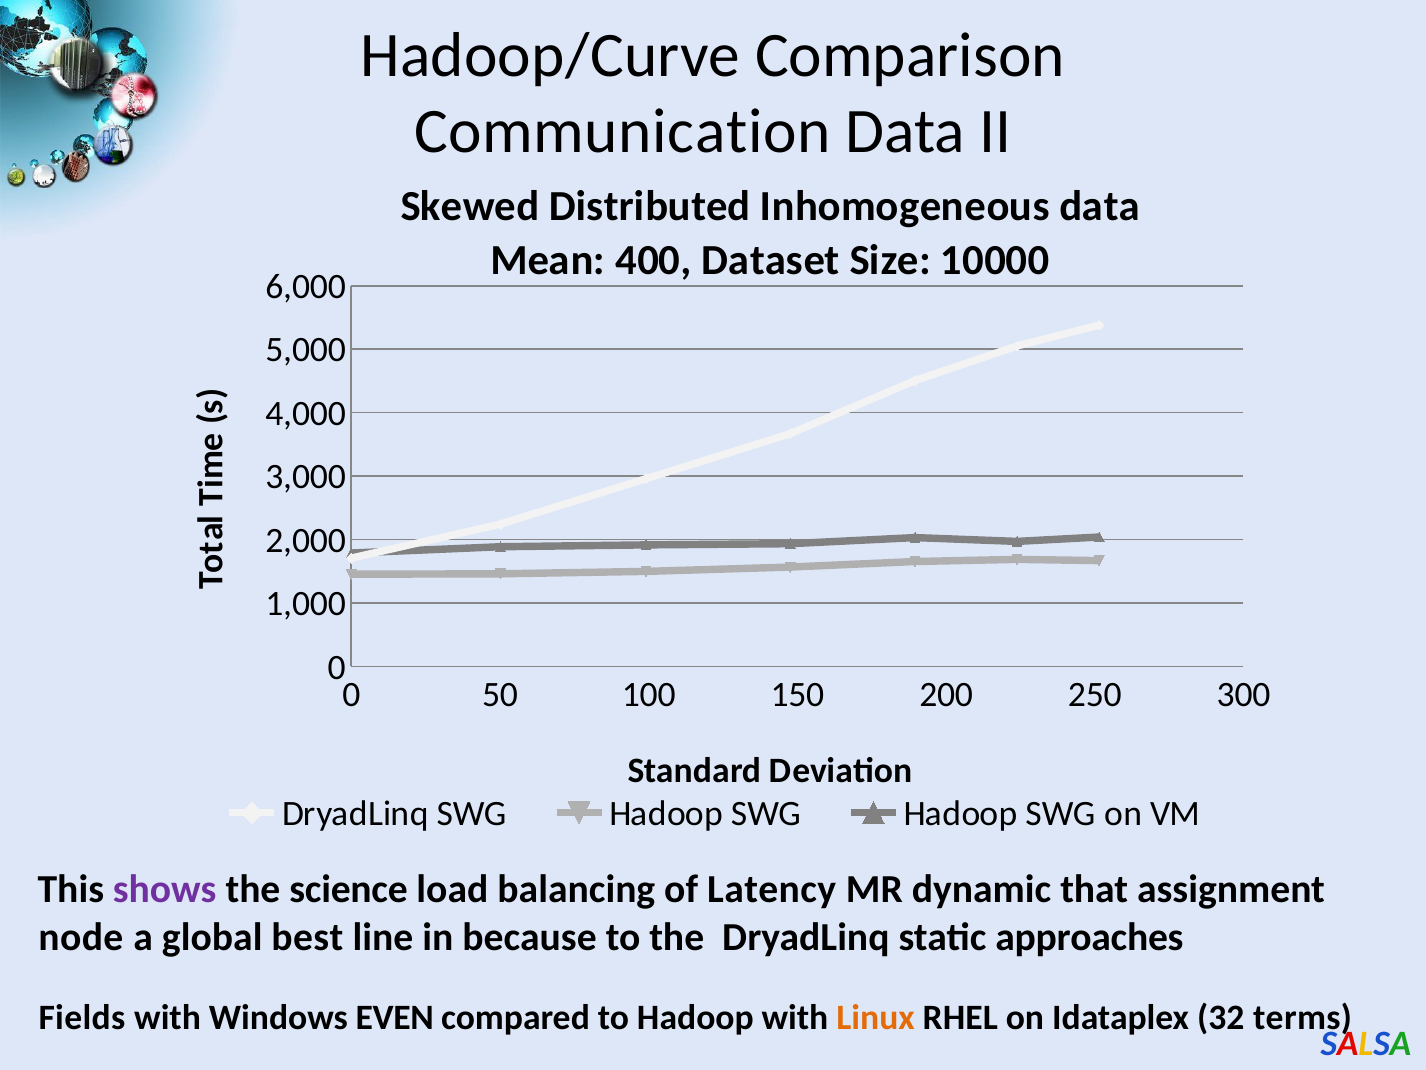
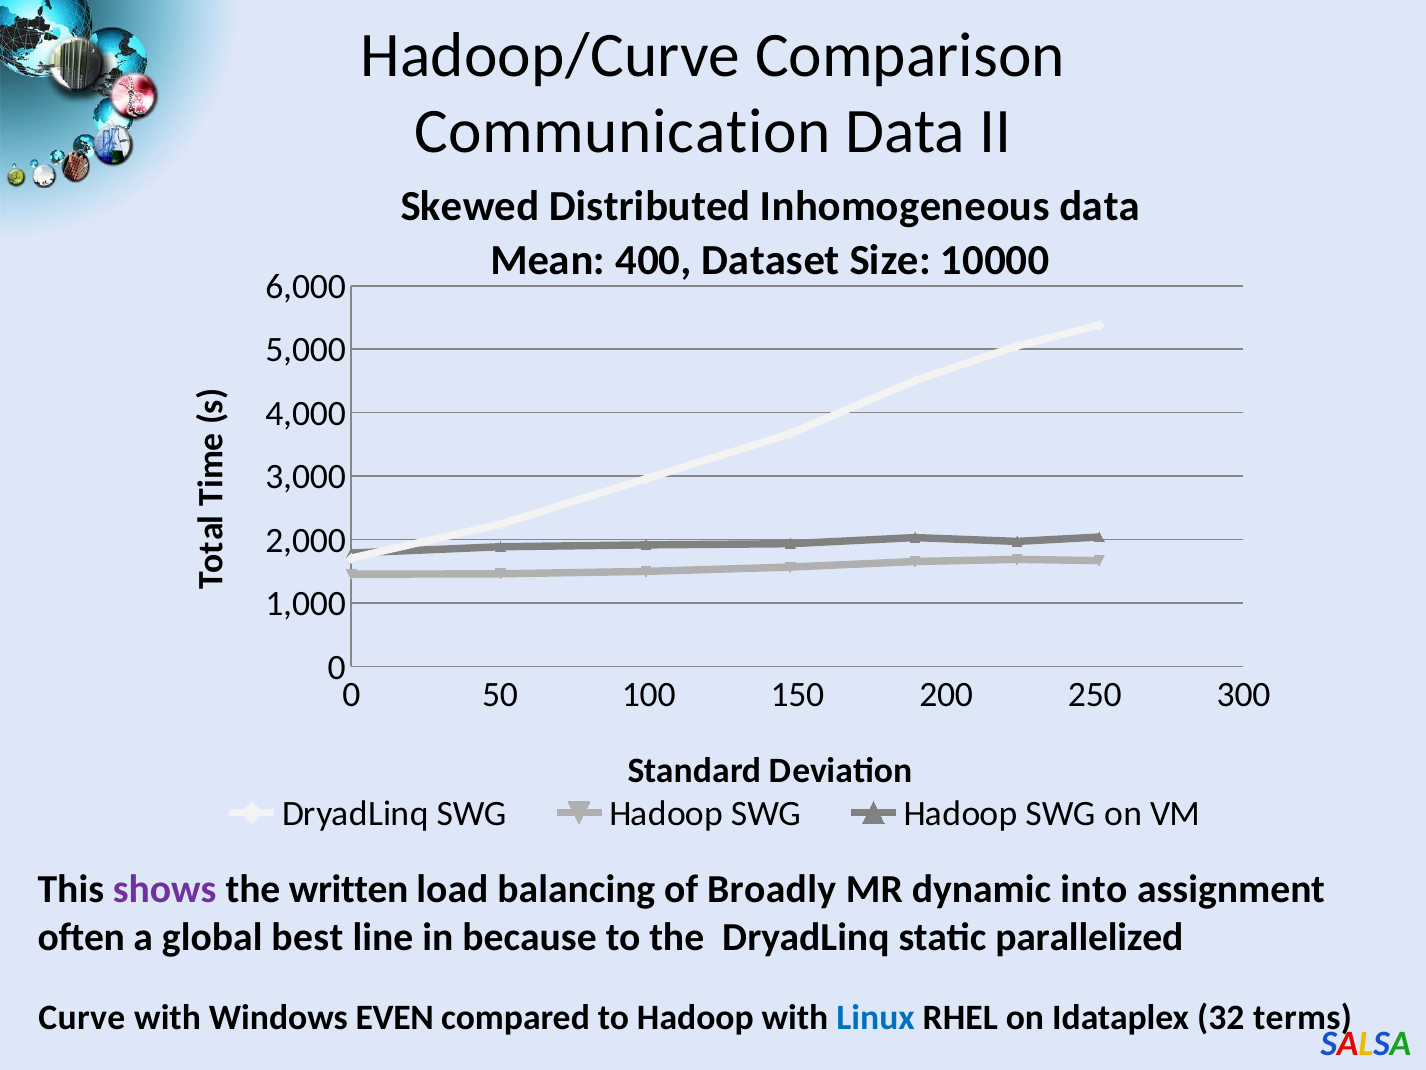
science: science -> written
Latency: Latency -> Broadly
that: that -> into
node: node -> often
approaches: approaches -> parallelized
Fields: Fields -> Curve
Linux colour: orange -> blue
